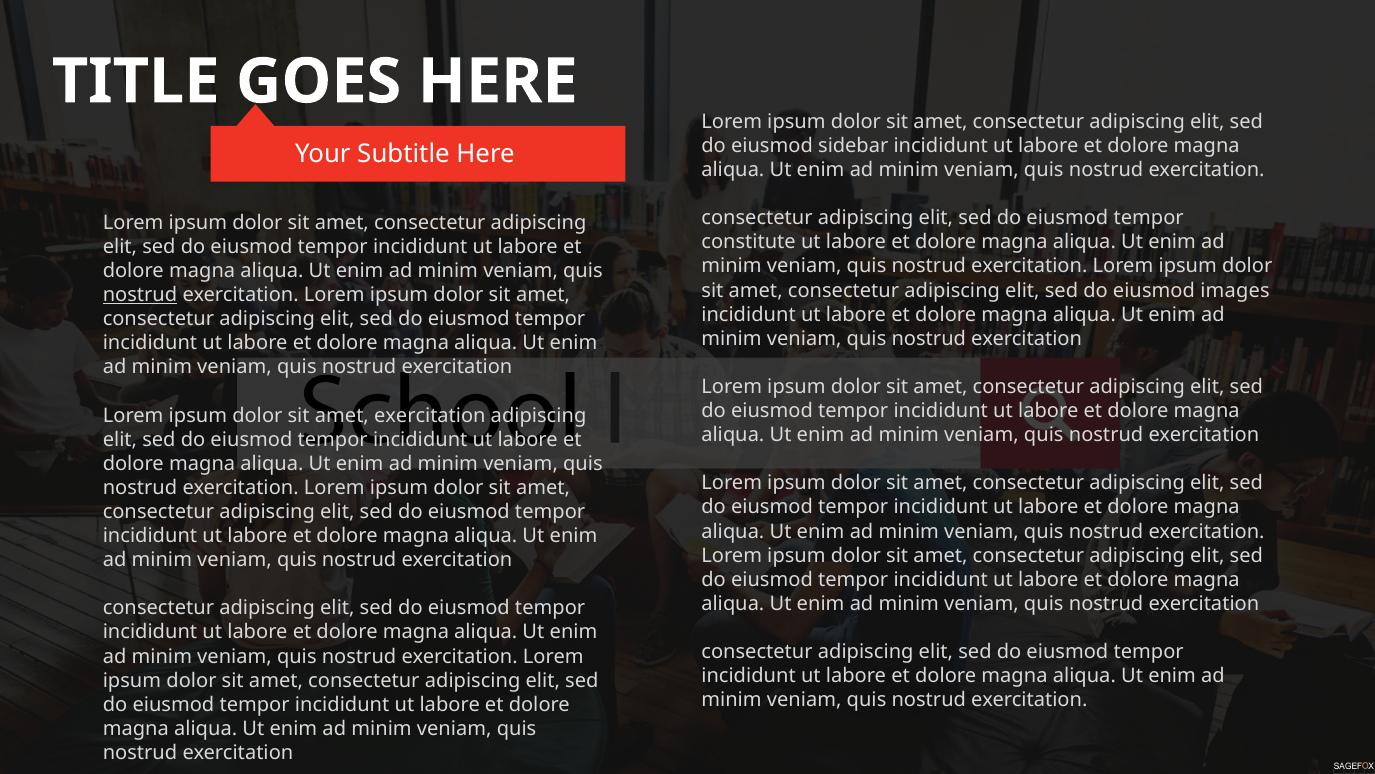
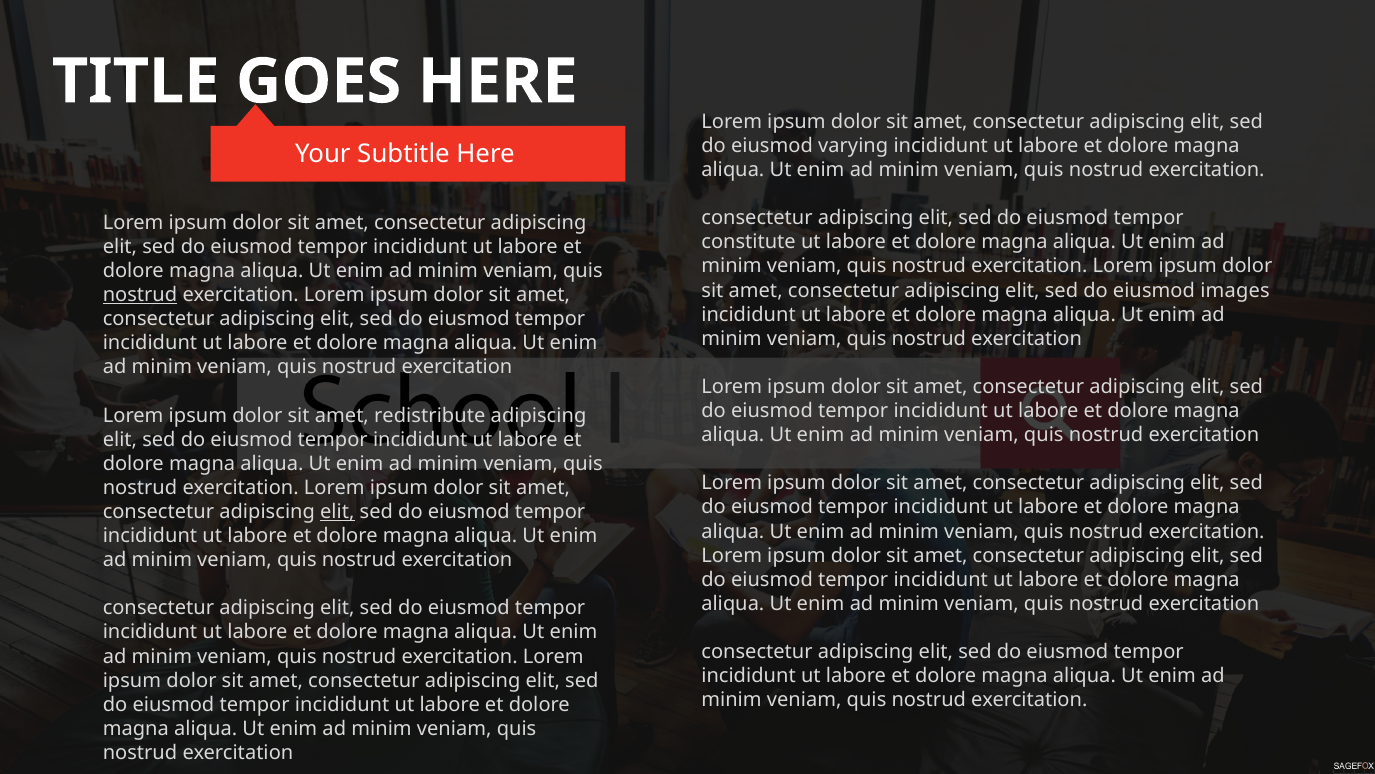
sidebar: sidebar -> varying
amet exercitation: exercitation -> redistribute
elit at (337, 512) underline: none -> present
